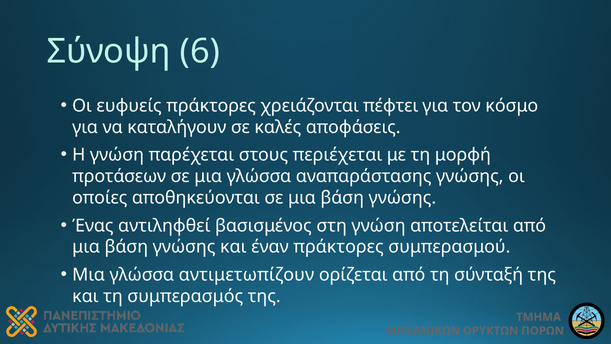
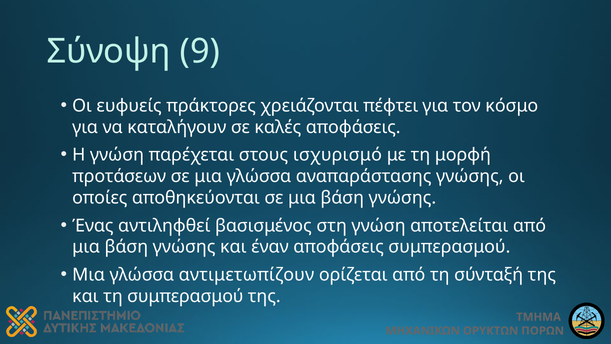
6: 6 -> 9
περιέχεται: περιέχεται -> ισχυρισμό
έναν πράκτορες: πράκτορες -> αποφάσεις
τη συμπερασμός: συμπερασμός -> συμπερασμού
